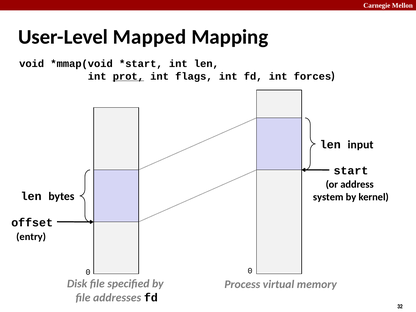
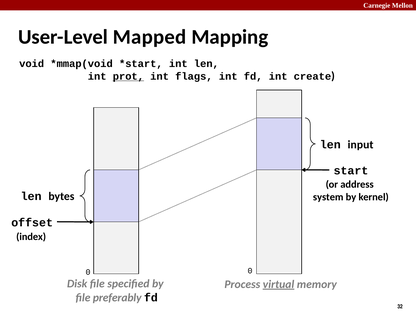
forces: forces -> create
entry: entry -> index
virtual underline: none -> present
addresses: addresses -> preferably
